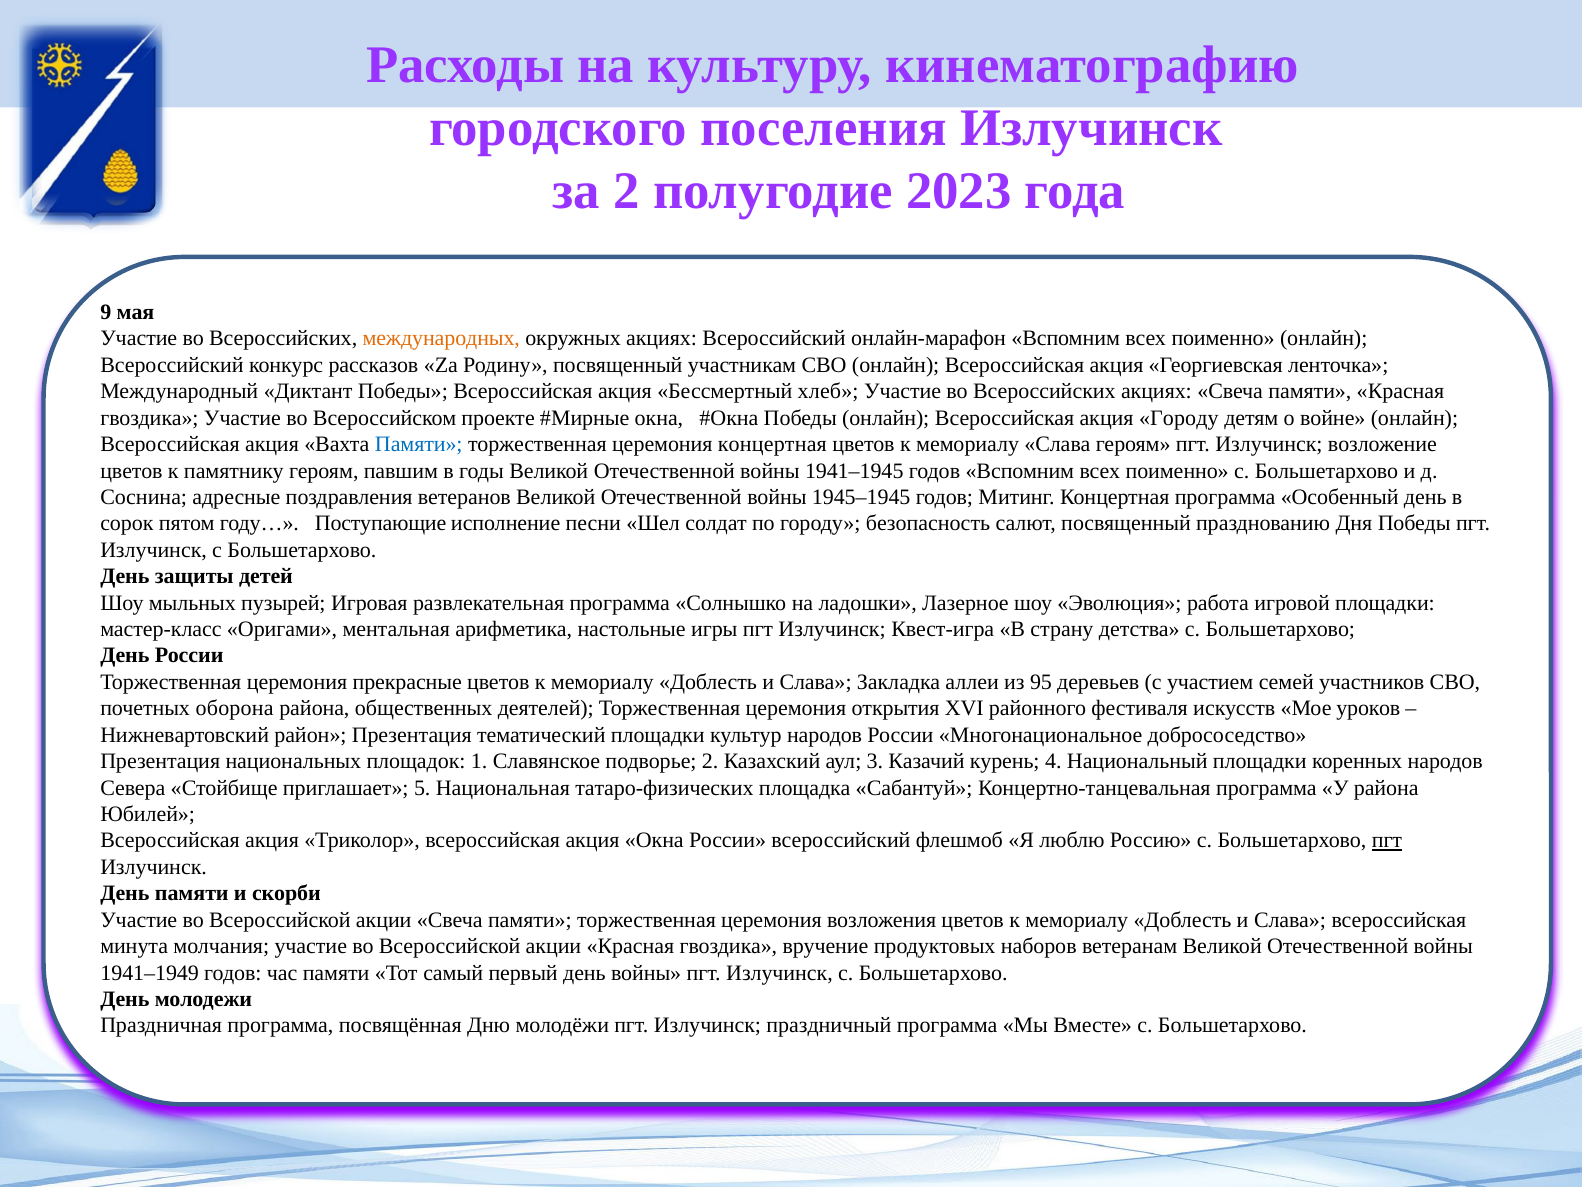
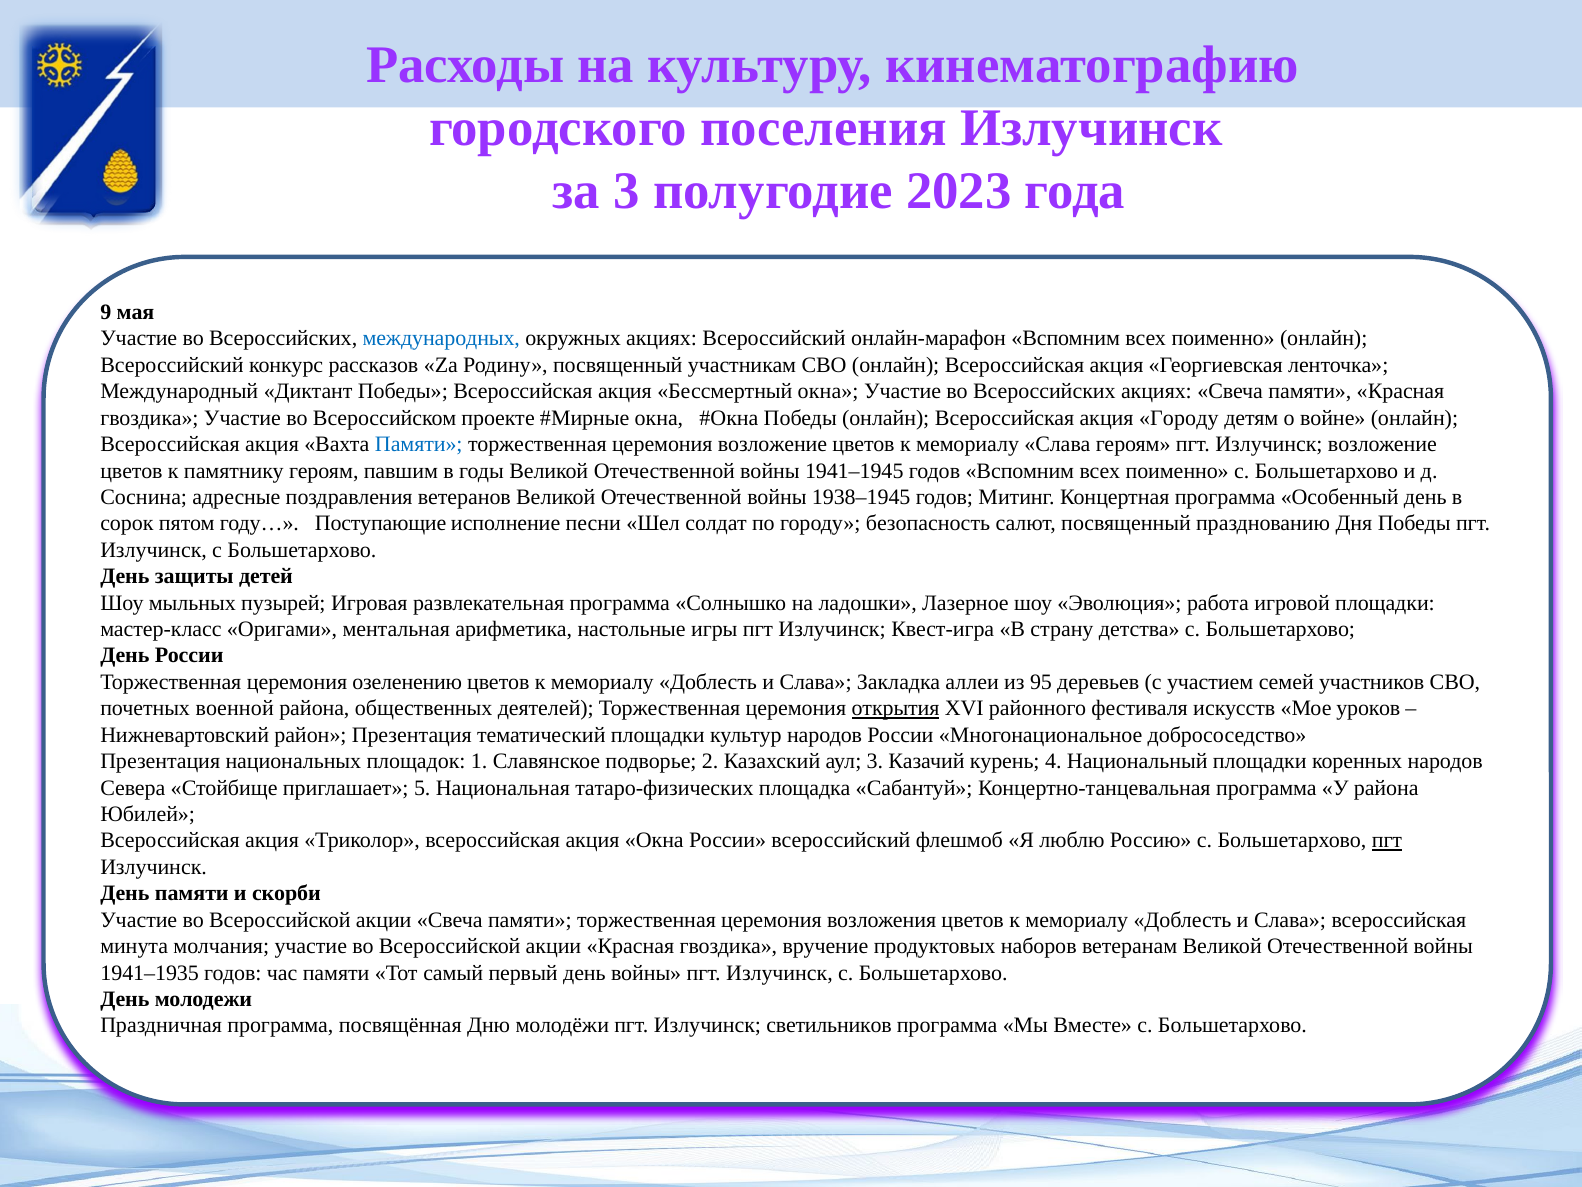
за 2: 2 -> 3
международных colour: orange -> blue
Бессмертный хлеб: хлеб -> окна
церемония концертная: концертная -> возложение
1945–1945: 1945–1945 -> 1938–1945
прекрасные: прекрасные -> озеленению
оборона: оборона -> военной
открытия underline: none -> present
1941–1949: 1941–1949 -> 1941–1935
праздничный: праздничный -> светильников
